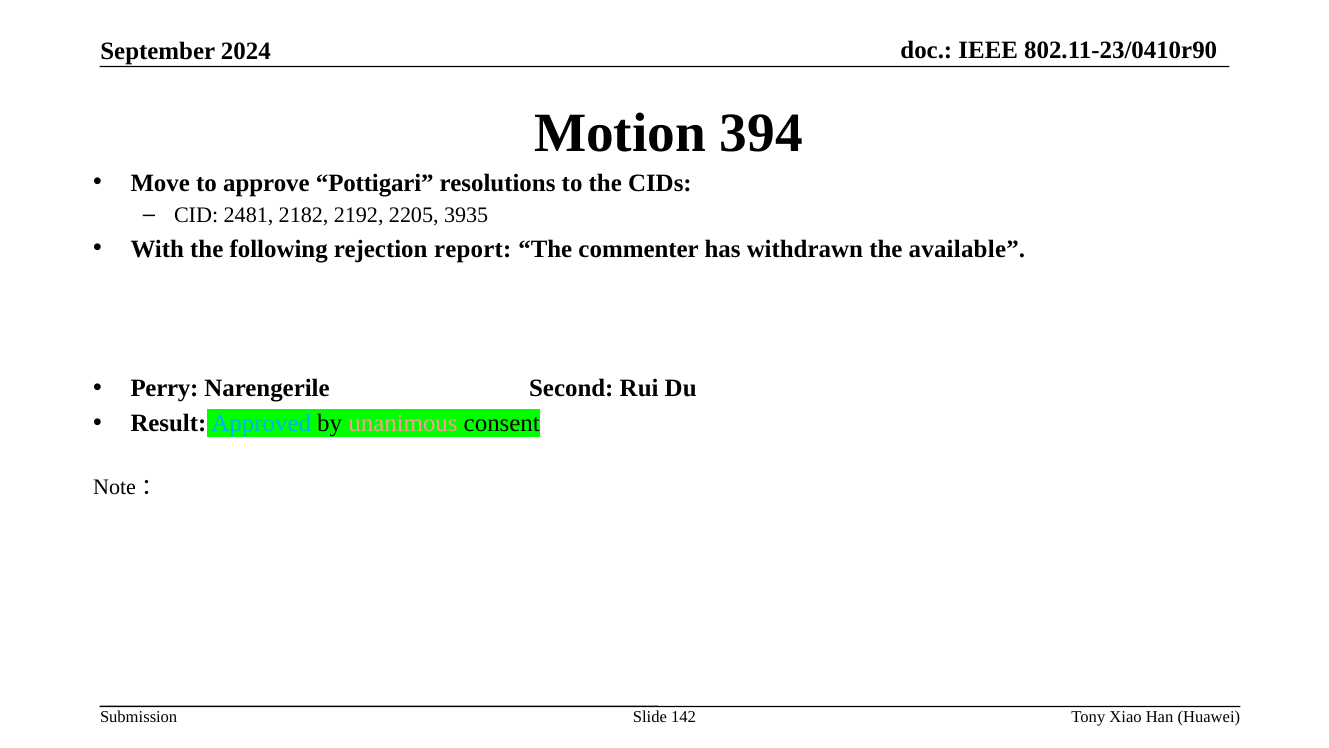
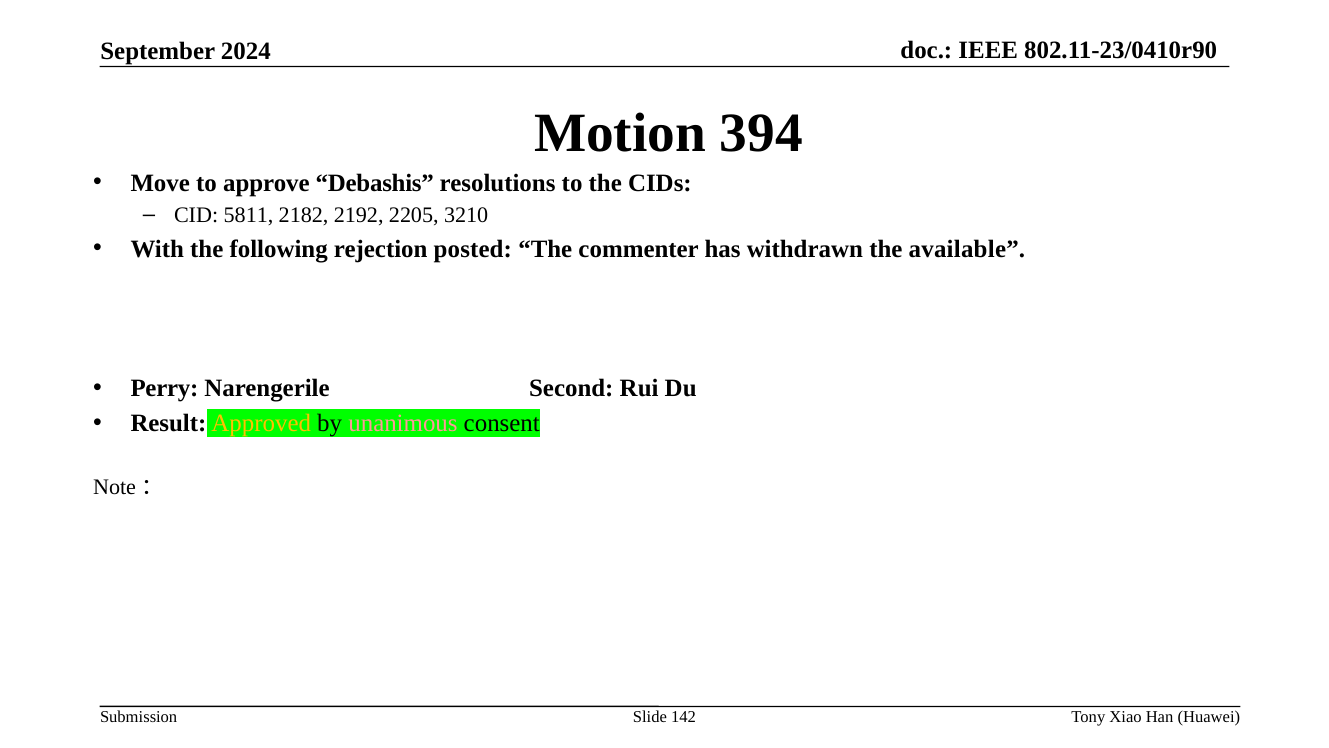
Pottigari: Pottigari -> Debashis
2481: 2481 -> 5811
3935: 3935 -> 3210
report: report -> posted
Approved colour: light blue -> yellow
